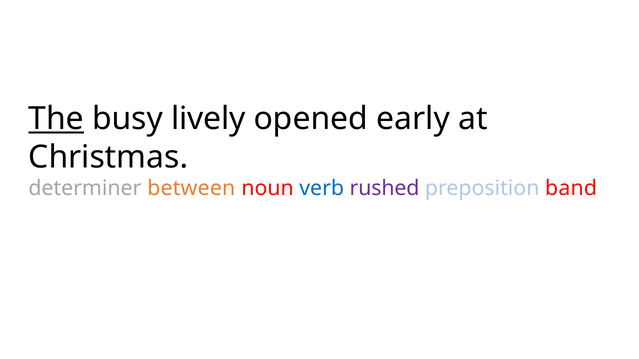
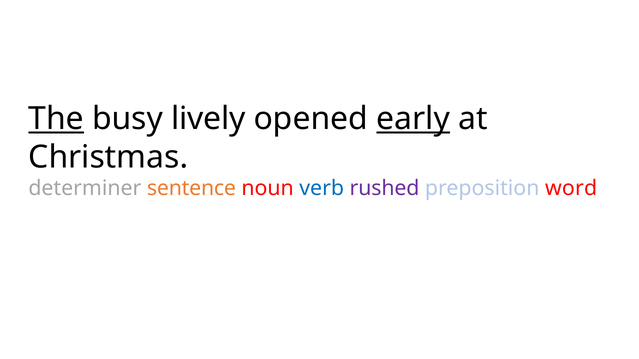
early underline: none -> present
between: between -> sentence
band: band -> word
